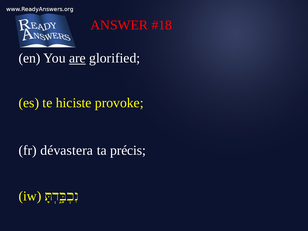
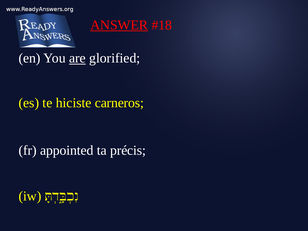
ANSWER underline: none -> present
provoke: provoke -> carneros
dévastera: dévastera -> appointed
